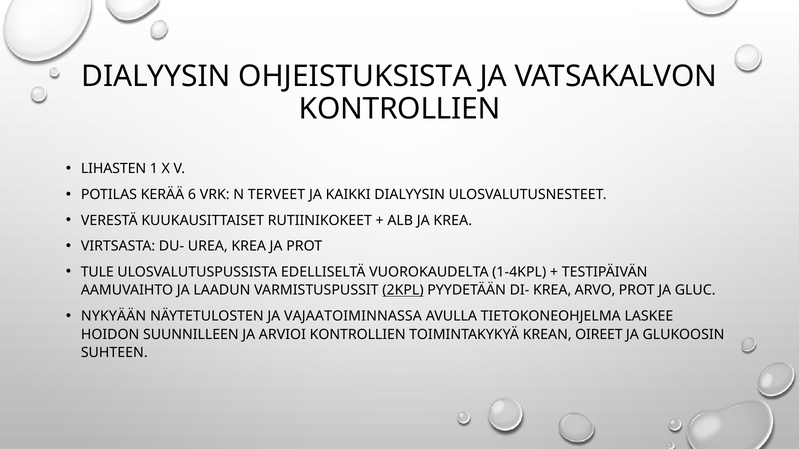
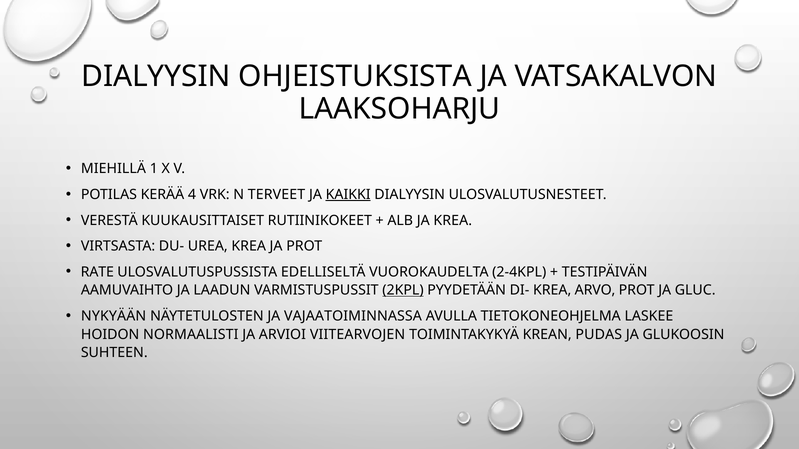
KONTROLLIEN at (400, 109): KONTROLLIEN -> LAAKSOHARJU
LIHASTEN: LIHASTEN -> MIEHILLÄ
6: 6 -> 4
KAIKKI underline: none -> present
TULE: TULE -> RATE
1-4KPL: 1-4KPL -> 2-4KPL
SUUNNILLEEN: SUUNNILLEEN -> NORMAALISTI
ARVIOI KONTROLLIEN: KONTROLLIEN -> VIITEARVOJEN
OIREET: OIREET -> PUDAS
